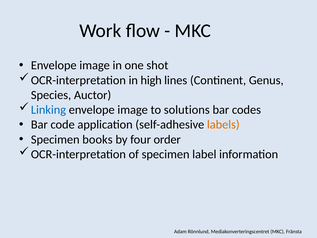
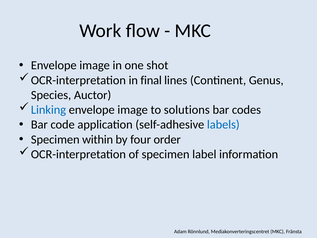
high: high -> final
labels colour: orange -> blue
books: books -> within
